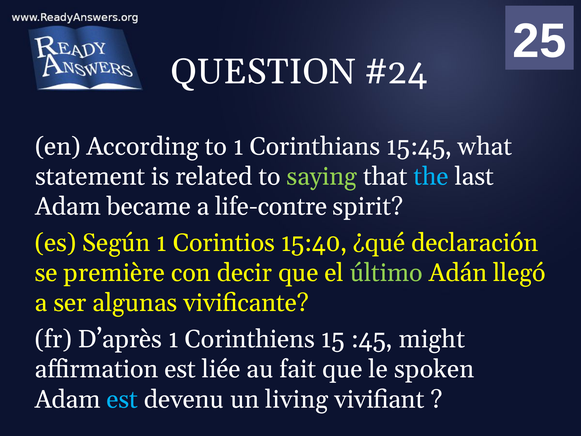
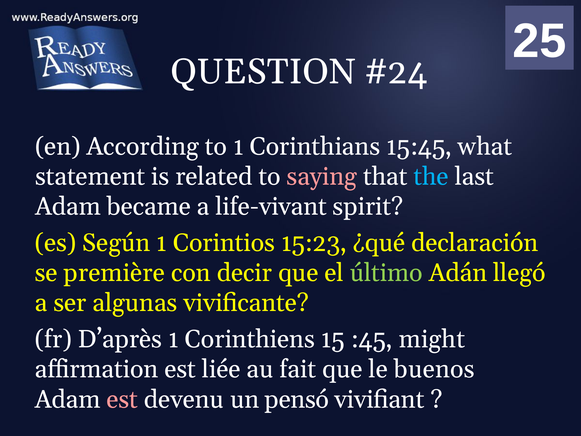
saying colour: light green -> pink
life-contre: life-contre -> life-vivant
15:40: 15:40 -> 15:23
spoken: spoken -> buenos
est at (122, 399) colour: light blue -> pink
living: living -> pensó
